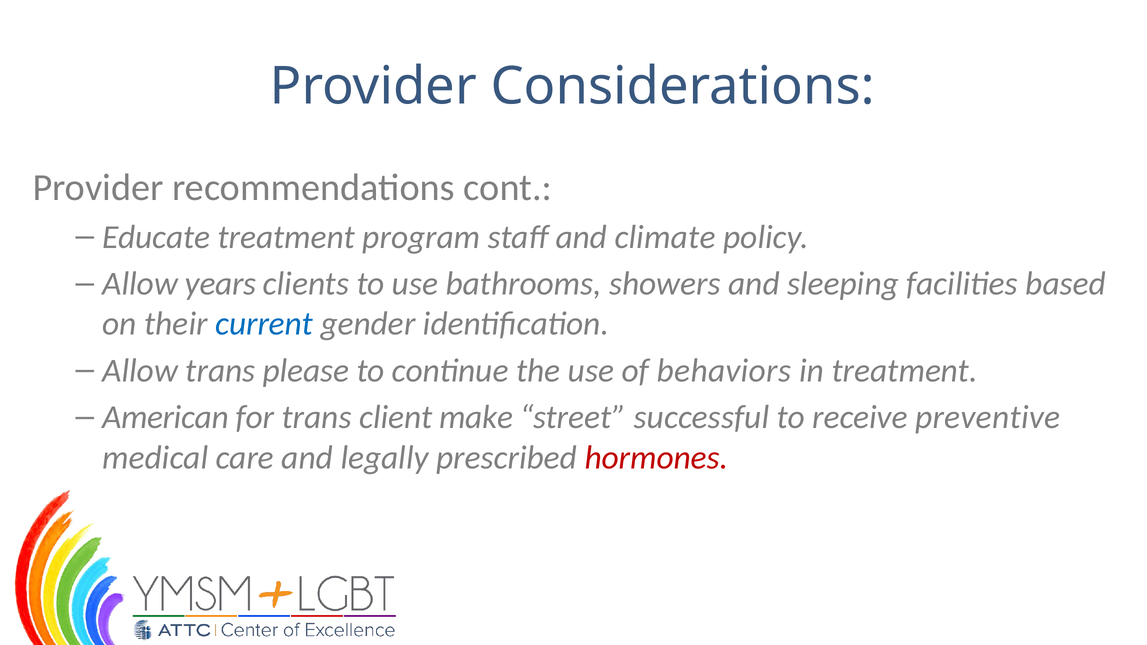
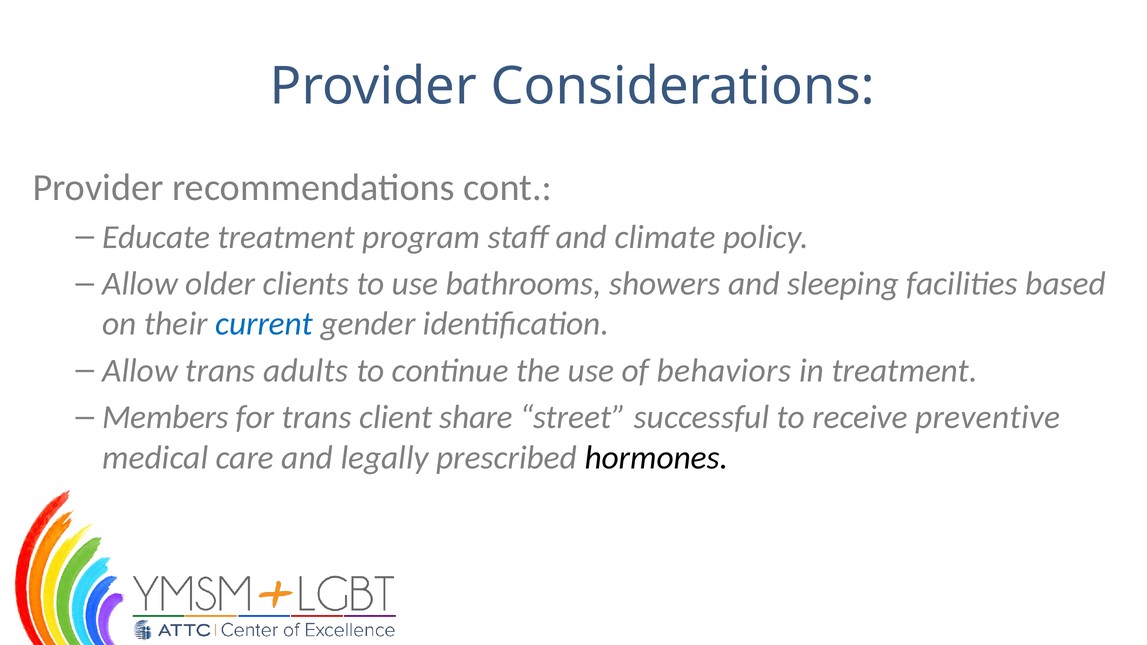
years: years -> older
please: please -> adults
American: American -> Members
make: make -> share
hormones colour: red -> black
